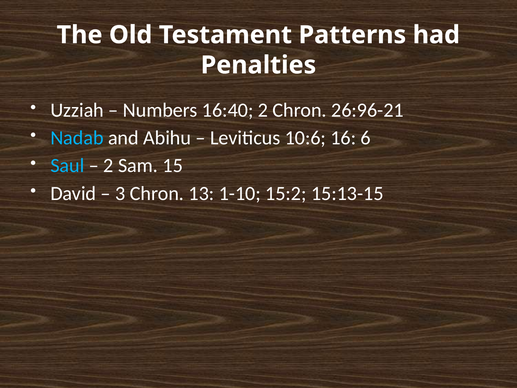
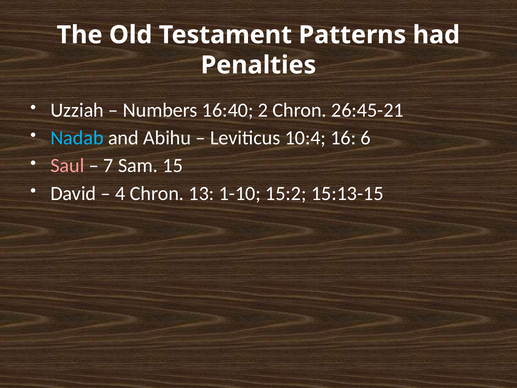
26:96-21: 26:96-21 -> 26:45-21
10:6: 10:6 -> 10:4
Saul colour: light blue -> pink
2 at (108, 166): 2 -> 7
3: 3 -> 4
